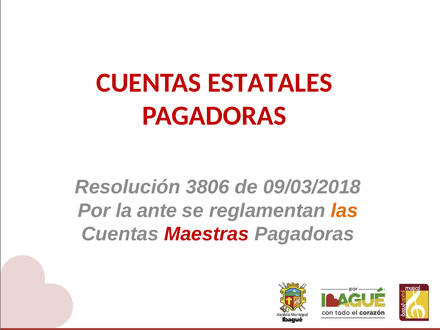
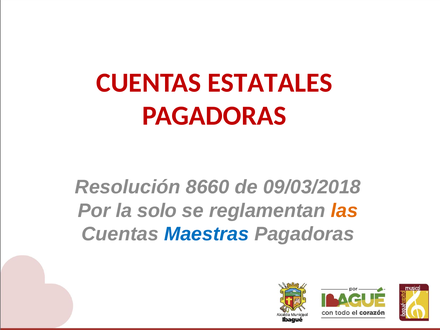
3806: 3806 -> 8660
ante: ante -> solo
Maestras colour: red -> blue
